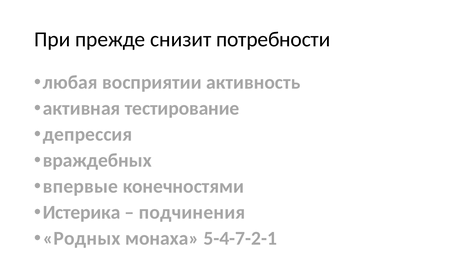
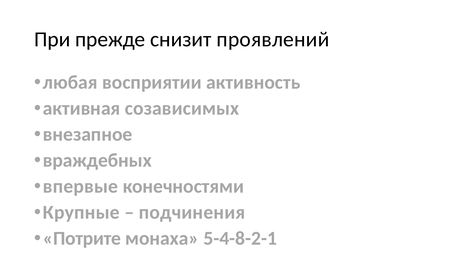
потребности: потребности -> проявлений
тестирование: тестирование -> созависимых
депрессия: депрессия -> внезапное
Истерика: Истерика -> Крупные
Родных: Родных -> Потрите
5-4-7-2-1: 5-4-7-2-1 -> 5-4-8-2-1
